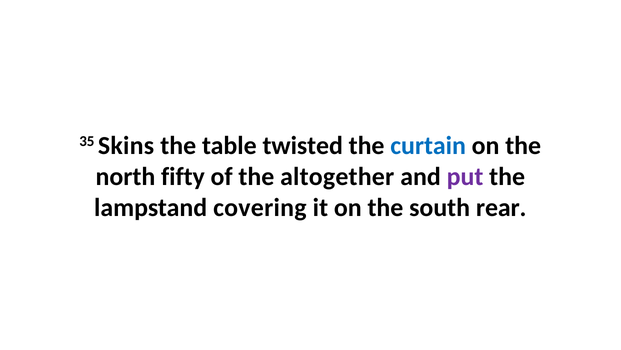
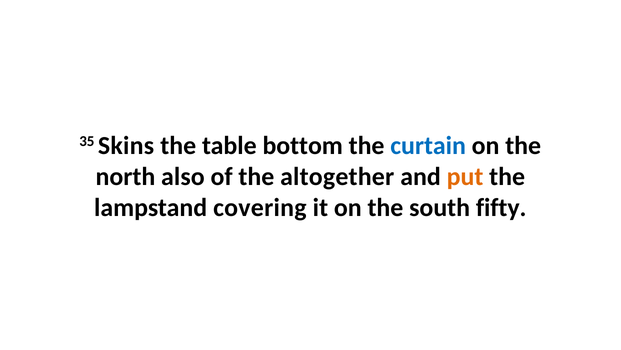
twisted: twisted -> bottom
fifty: fifty -> also
put colour: purple -> orange
rear: rear -> fifty
